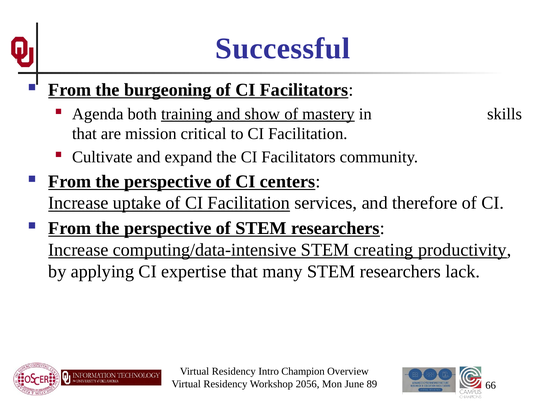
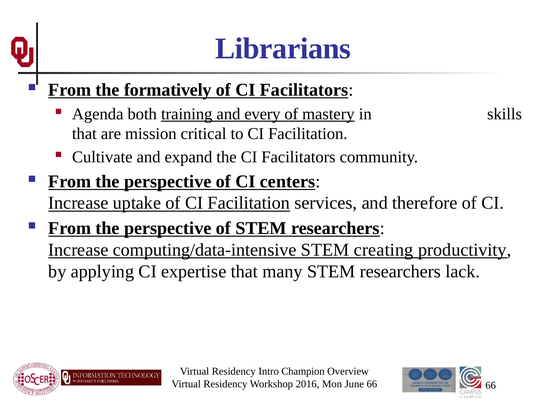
Successful: Successful -> Librarians
burgeoning: burgeoning -> formatively
show: show -> every
2056: 2056 -> 2016
June 89: 89 -> 66
